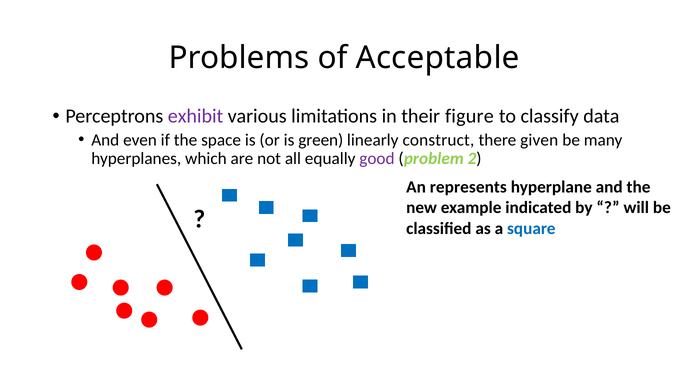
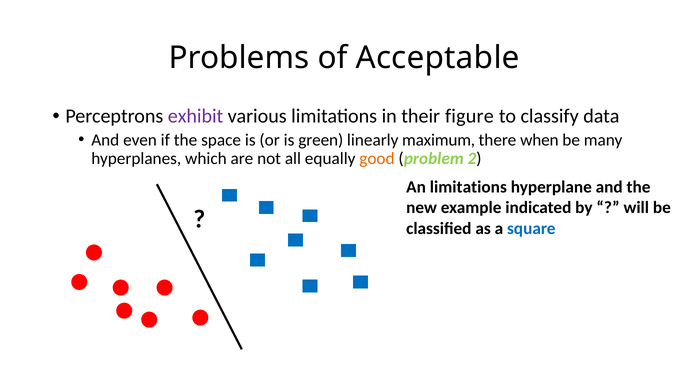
construct: construct -> maximum
given: given -> when
good colour: purple -> orange
An represents: represents -> limitations
